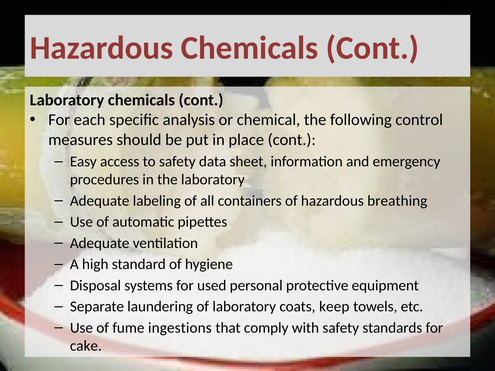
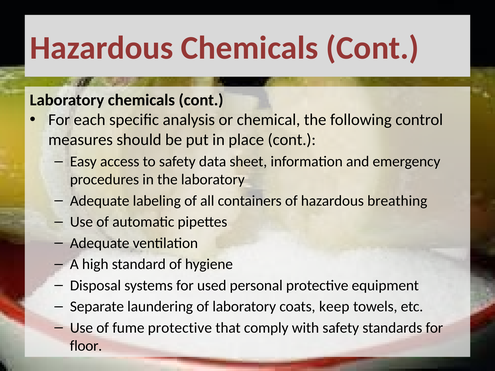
fume ingestions: ingestions -> protective
cake: cake -> floor
